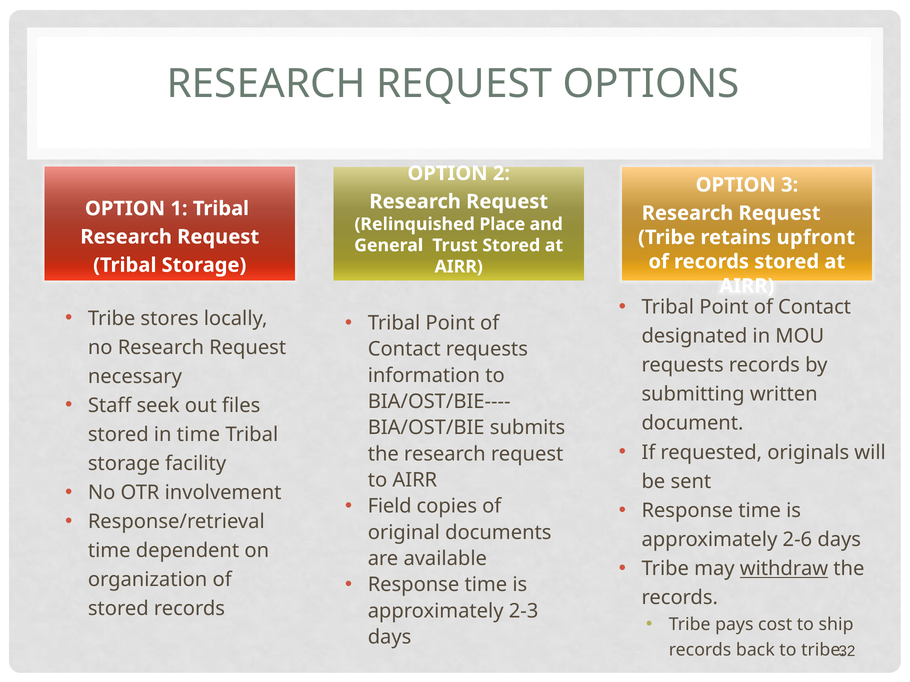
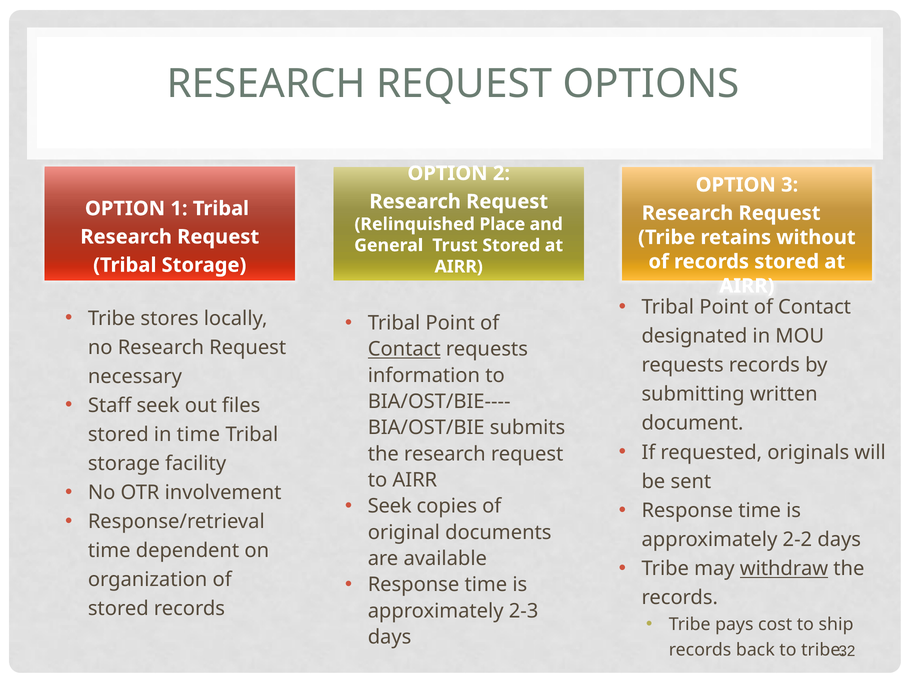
upfront: upfront -> without
Contact at (404, 350) underline: none -> present
Field at (390, 507): Field -> Seek
2-6: 2-6 -> 2-2
